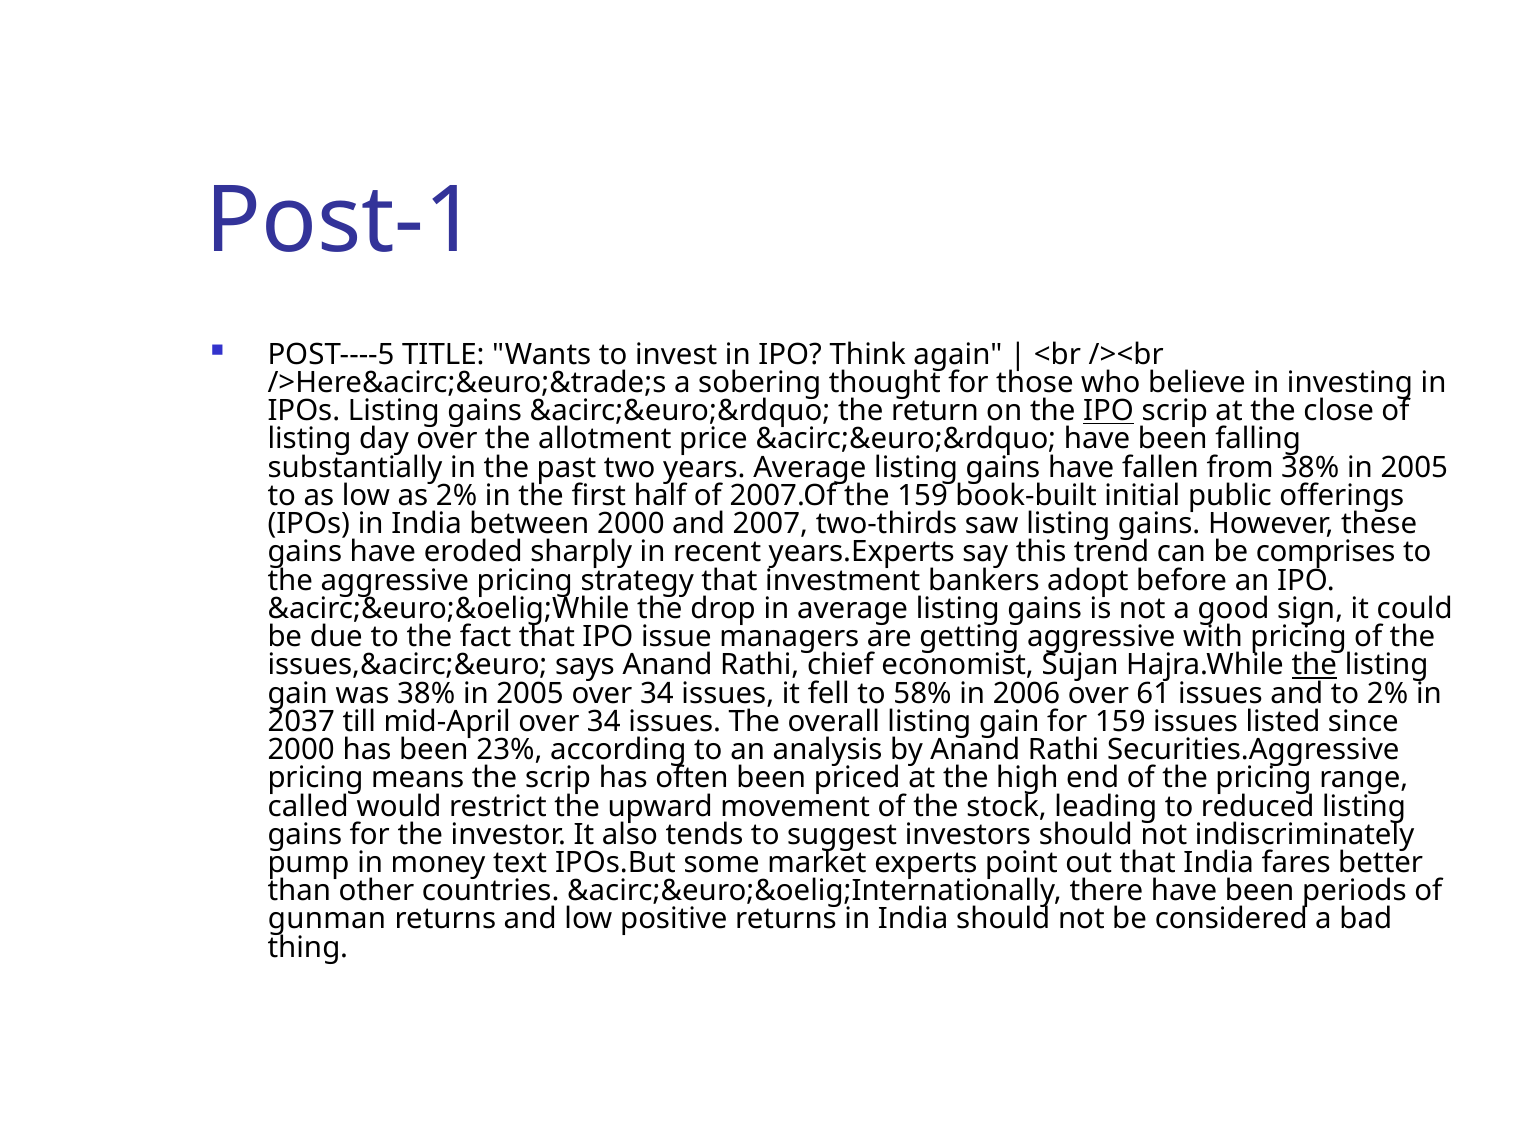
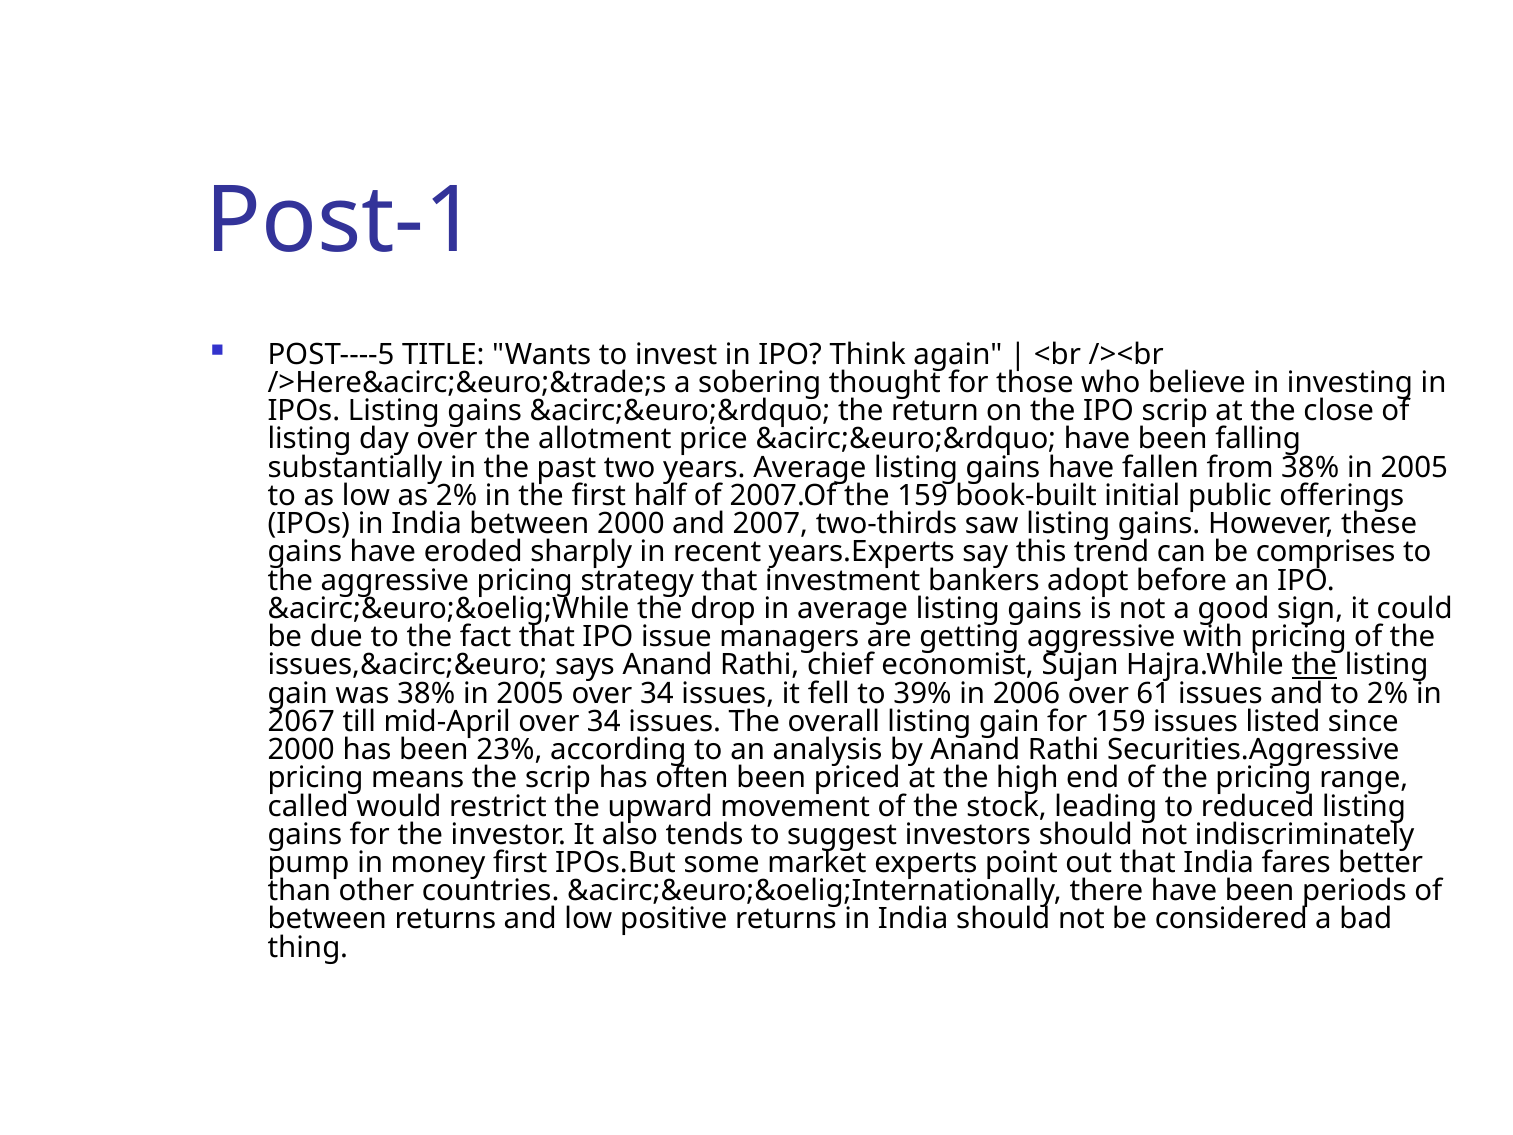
IPO at (1109, 411) underline: present -> none
58%: 58% -> 39%
2037: 2037 -> 2067
money text: text -> first
gunman at (327, 919): gunman -> between
